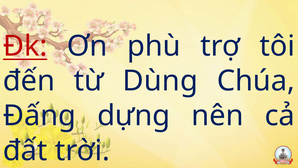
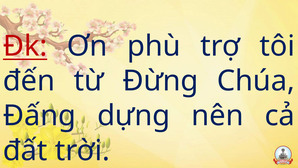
Dùng: Dùng -> Đừng
